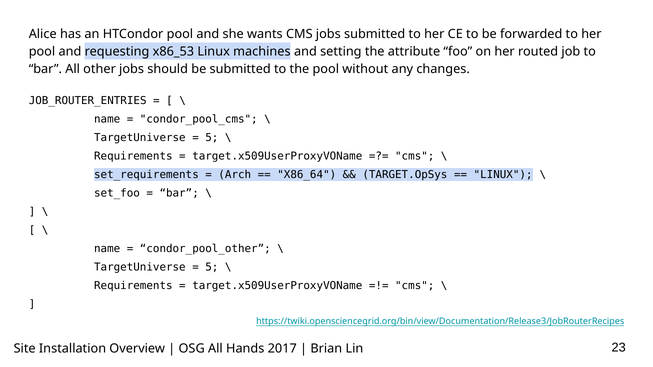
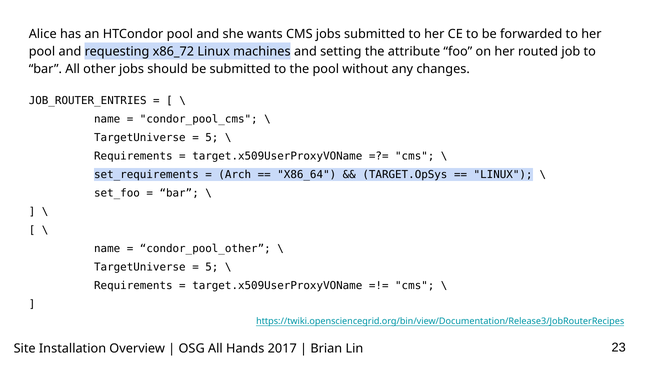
x86_53: x86_53 -> x86_72
